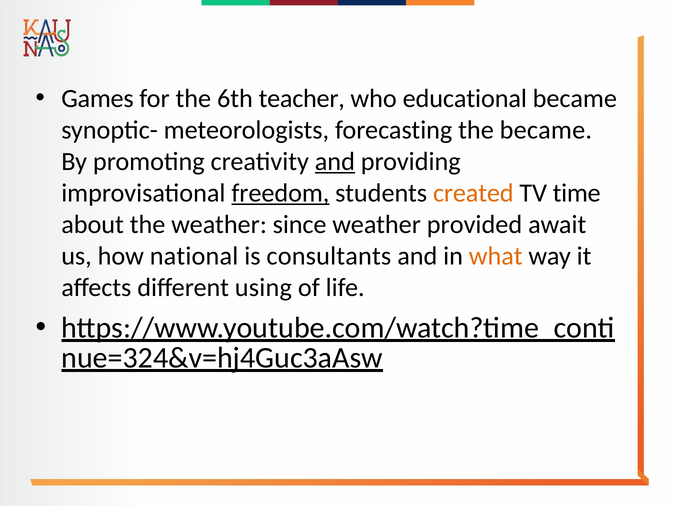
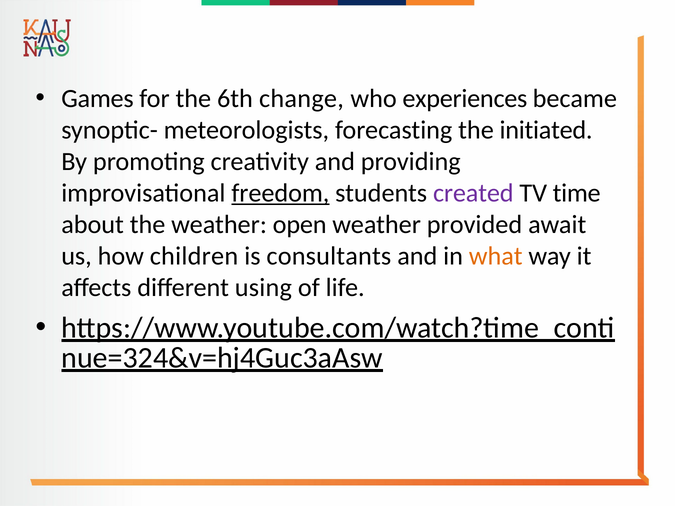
teacher: teacher -> change
educational: educational -> experiences
the became: became -> initiated
and at (335, 162) underline: present -> none
created colour: orange -> purple
since: since -> open
national: national -> children
